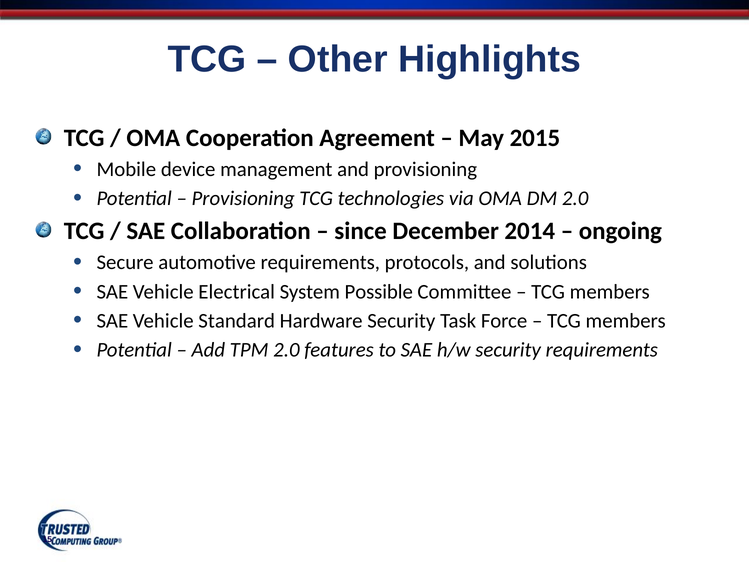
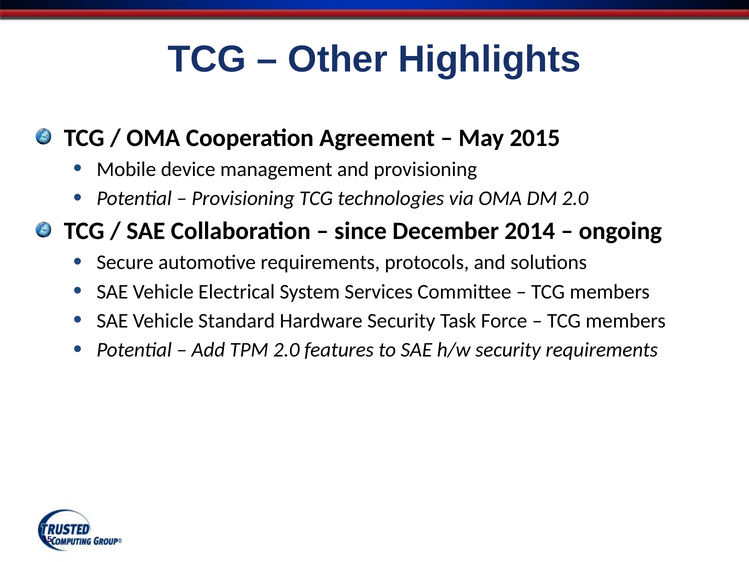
Possible: Possible -> Services
